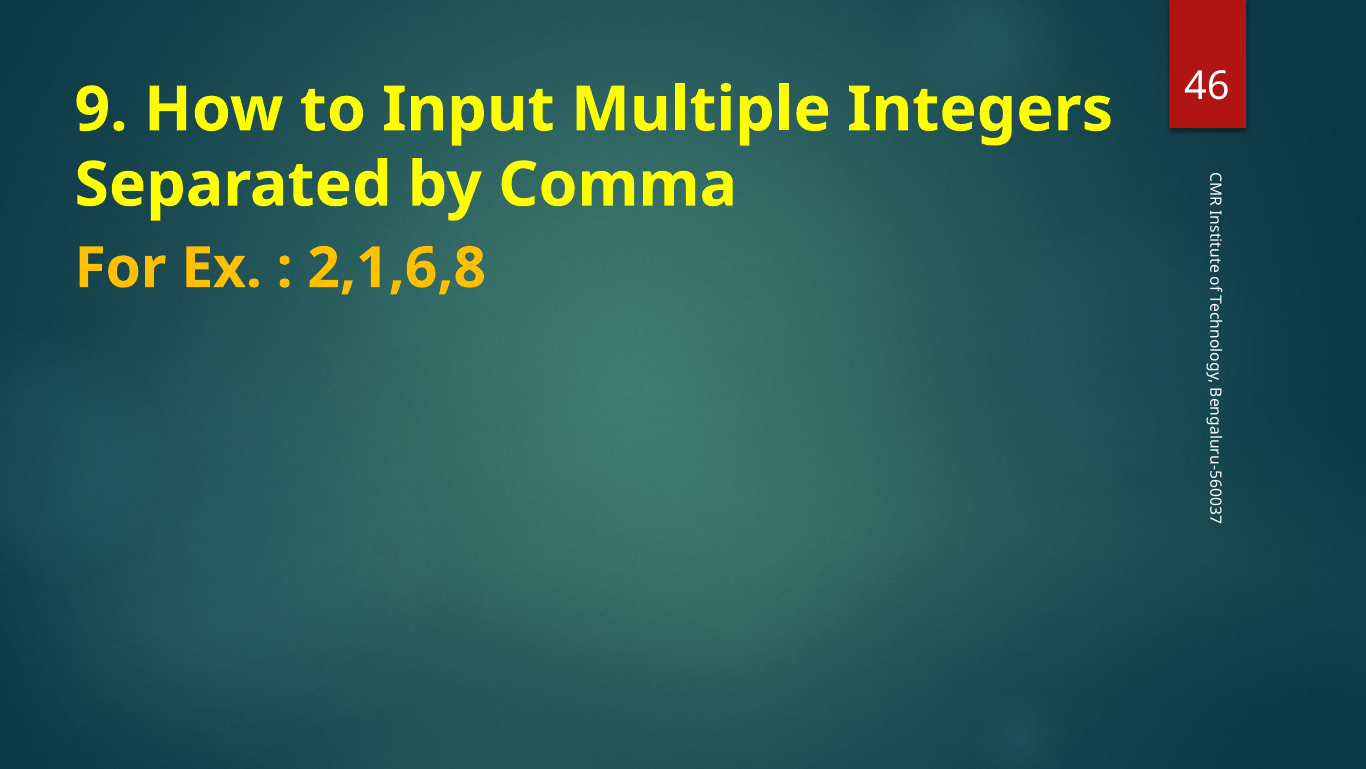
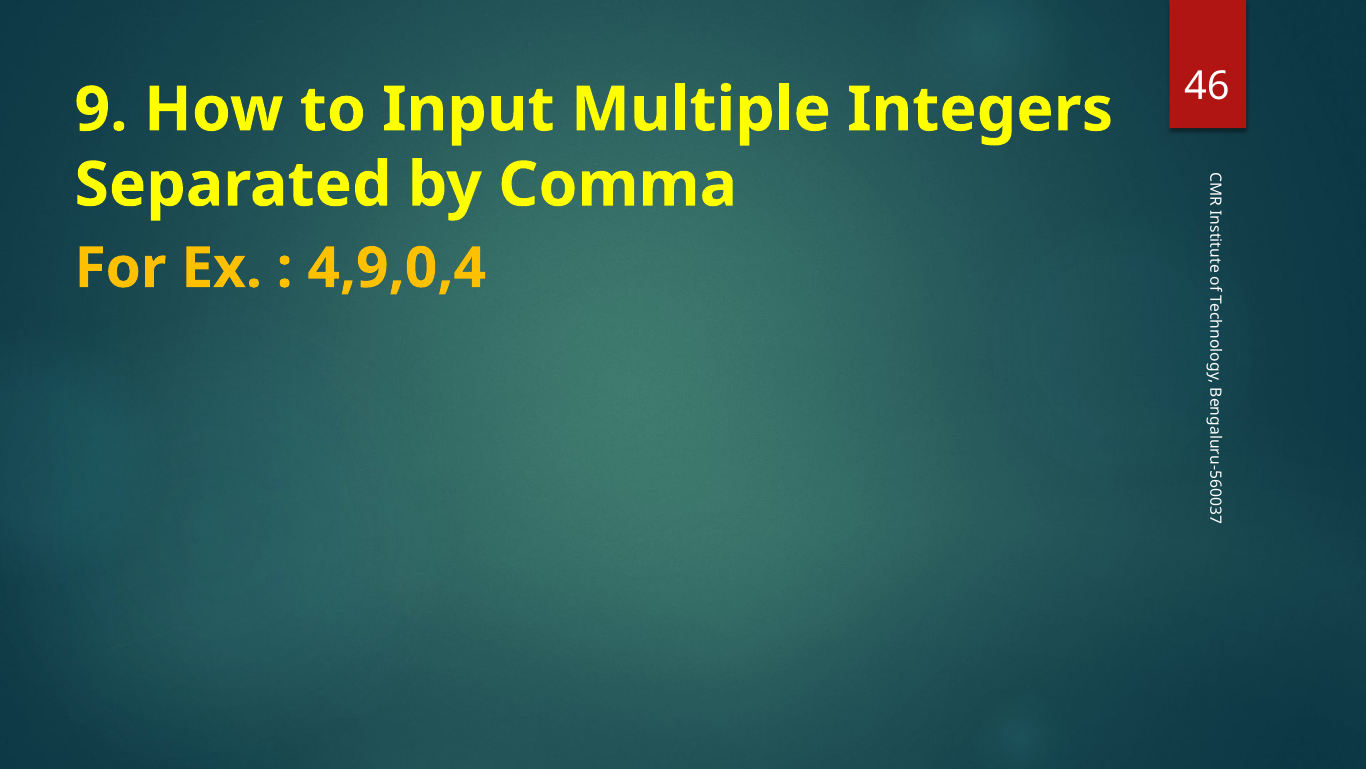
2,1,6,8: 2,1,6,8 -> 4,9,0,4
